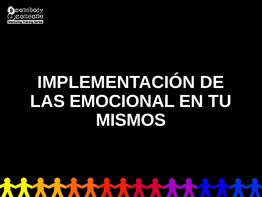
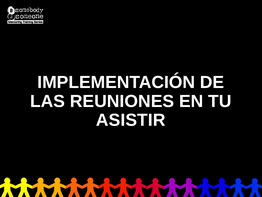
EMOCIONAL: EMOCIONAL -> REUNIONES
MISMOS: MISMOS -> ASISTIR
